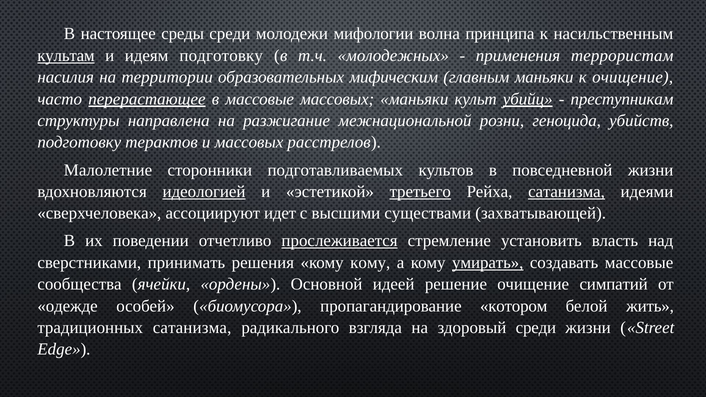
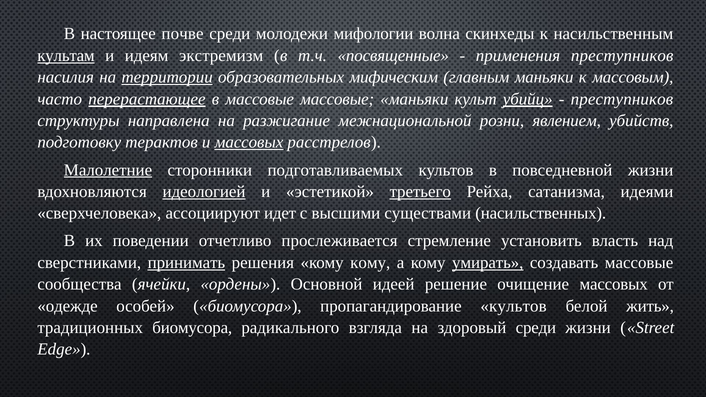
среды: среды -> почве
принципа: принципа -> скинхеды
идеям подготовку: подготовку -> экстремизм
молодежных: молодежных -> посвященные
применения террористам: террористам -> преступников
территории underline: none -> present
к очищение: очищение -> массовым
массовые массовых: массовых -> массовые
преступникам at (622, 99): преступникам -> преступников
геноцида: геноцида -> явлением
массовых at (249, 142) underline: none -> present
Малолетние underline: none -> present
сатанизма at (567, 192) underline: present -> none
захватывающей: захватывающей -> насильственных
прослеживается underline: present -> none
принимать underline: none -> present
очищение симпатий: симпатий -> массовых
пропагандирование котором: котором -> культов
традиционных сатанизма: сатанизма -> биомусора
